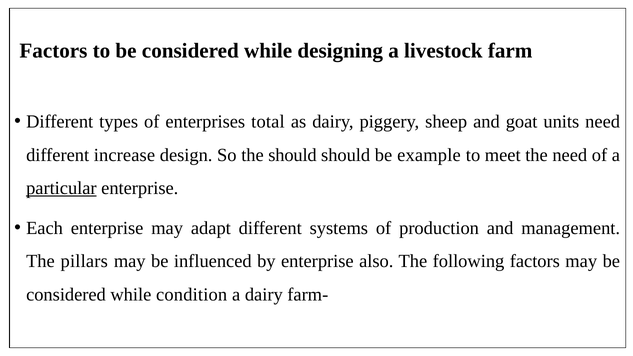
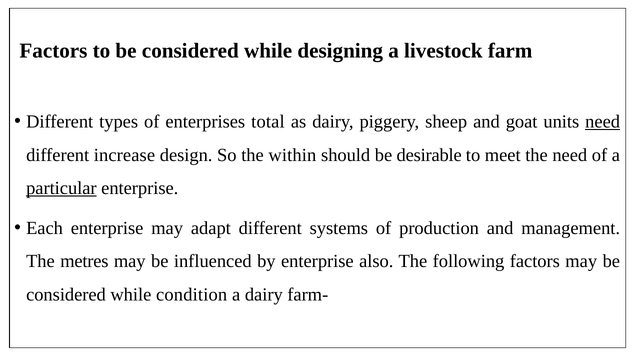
need at (603, 122) underline: none -> present
the should: should -> within
example: example -> desirable
pillars: pillars -> metres
